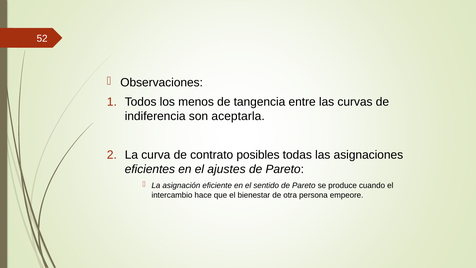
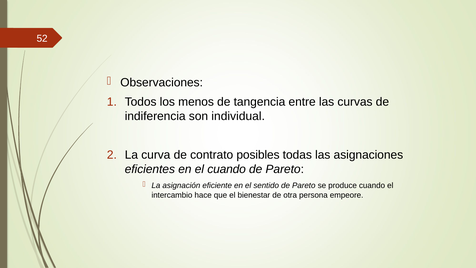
aceptarla: aceptarla -> individual
el ajustes: ajustes -> cuando
